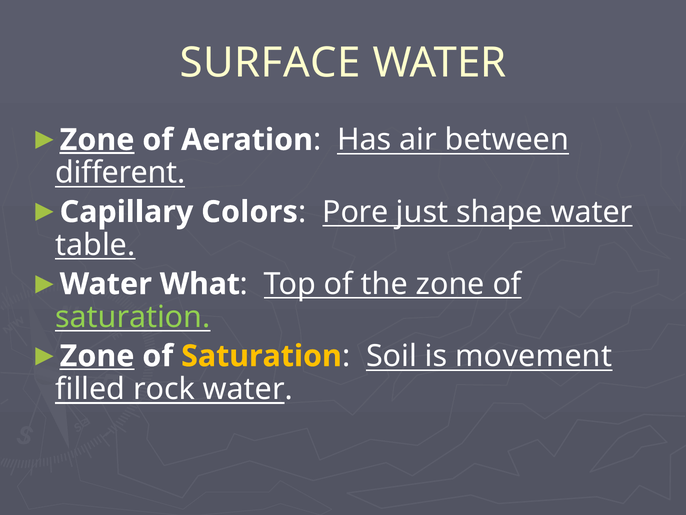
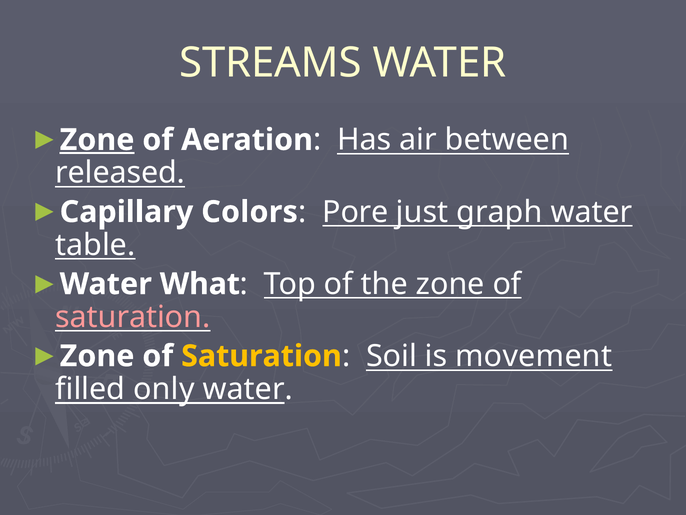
SURFACE: SURFACE -> STREAMS
different: different -> released
shape: shape -> graph
saturation at (133, 317) colour: light green -> pink
Zone at (97, 356) underline: present -> none
rock: rock -> only
